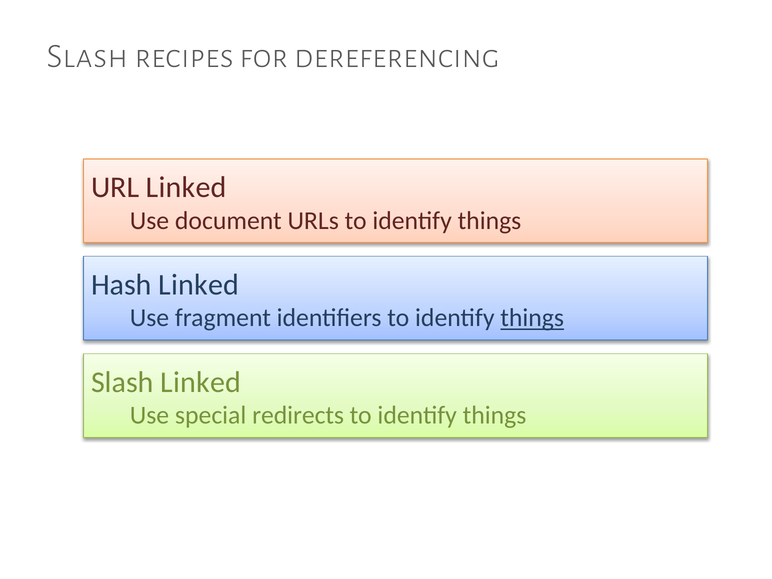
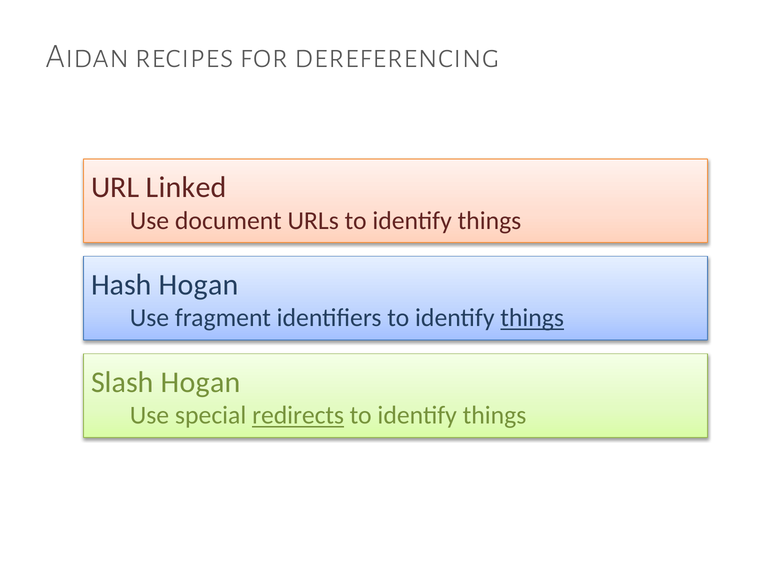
Slash at (87, 56): Slash -> Aidan
Hash Linked: Linked -> Hogan
Slash Linked: Linked -> Hogan
redirects underline: none -> present
